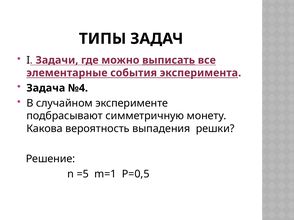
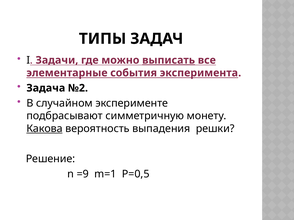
№4: №4 -> №2
Какова underline: none -> present
=5: =5 -> =9
